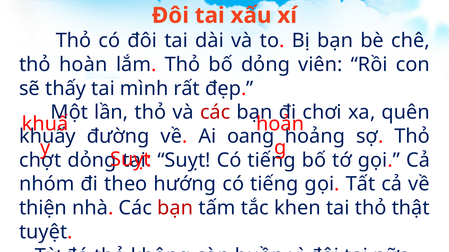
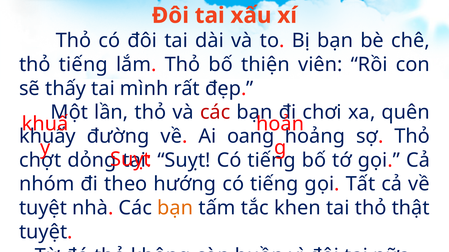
thỏ hoàn: hoàn -> tiếng
bố dỏng: dỏng -> thiện
thiện at (43, 208): thiện -> tuyệt
bạn at (175, 208) colour: red -> orange
